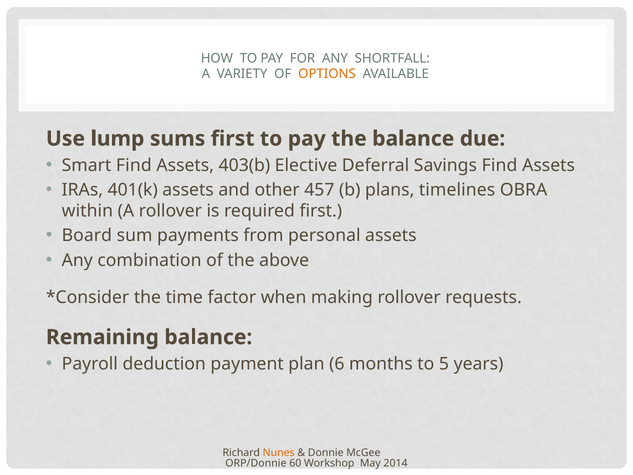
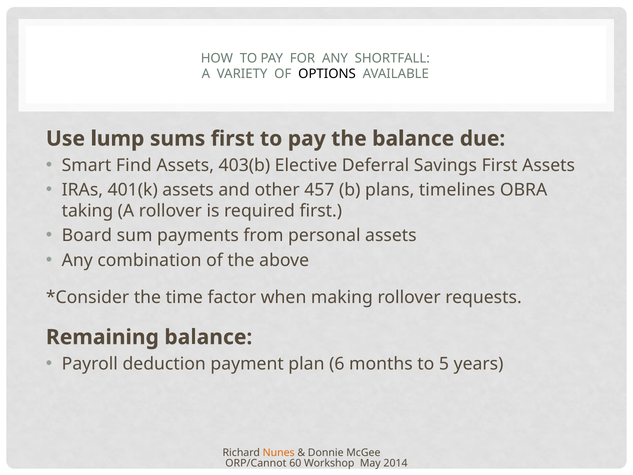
OPTIONS colour: orange -> black
Savings Find: Find -> First
within: within -> taking
ORP/Donnie: ORP/Donnie -> ORP/Cannot
